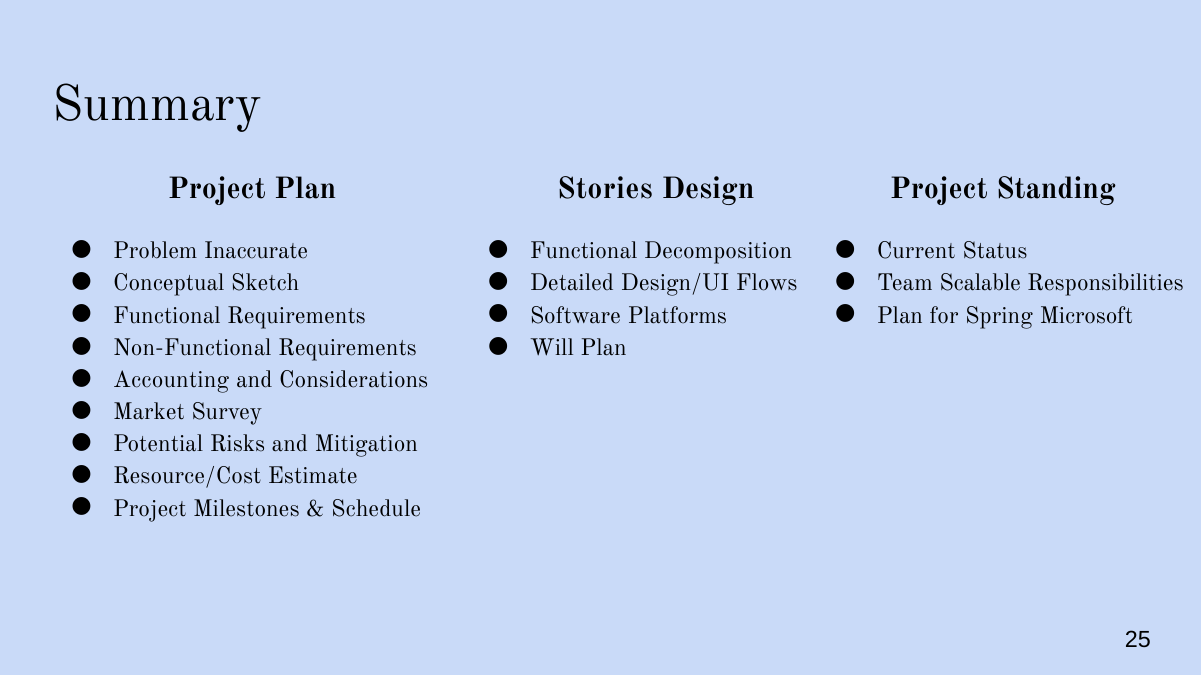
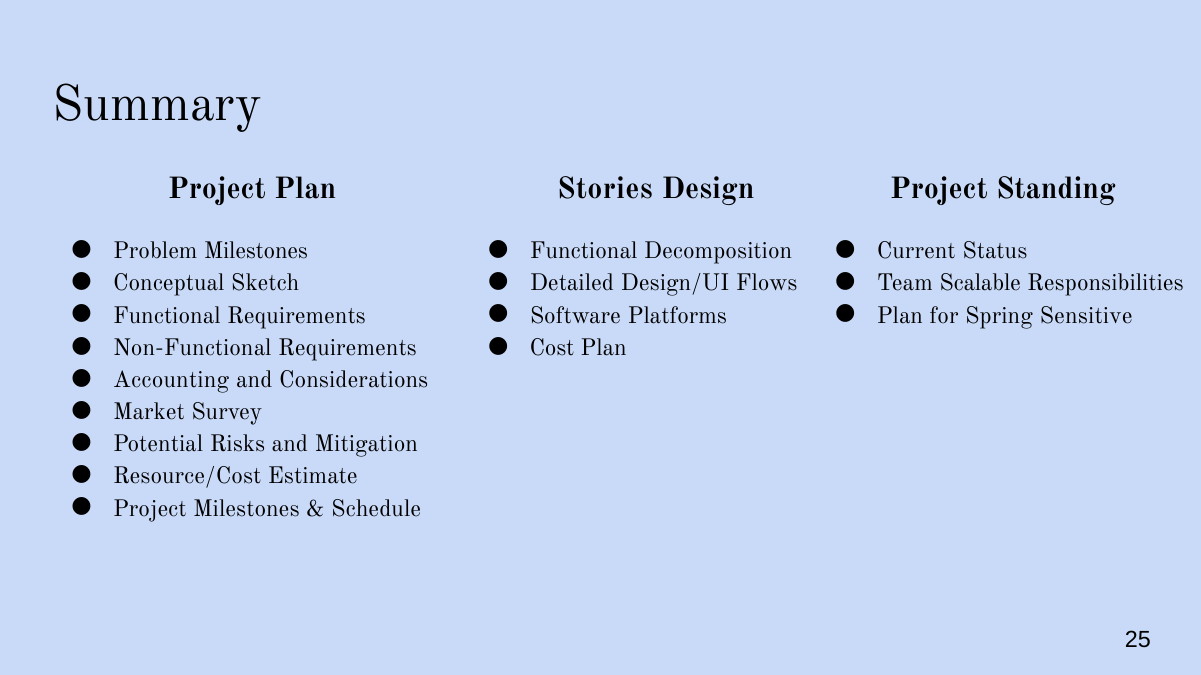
Problem Inaccurate: Inaccurate -> Milestones
Microsoft: Microsoft -> Sensitive
Will: Will -> Cost
